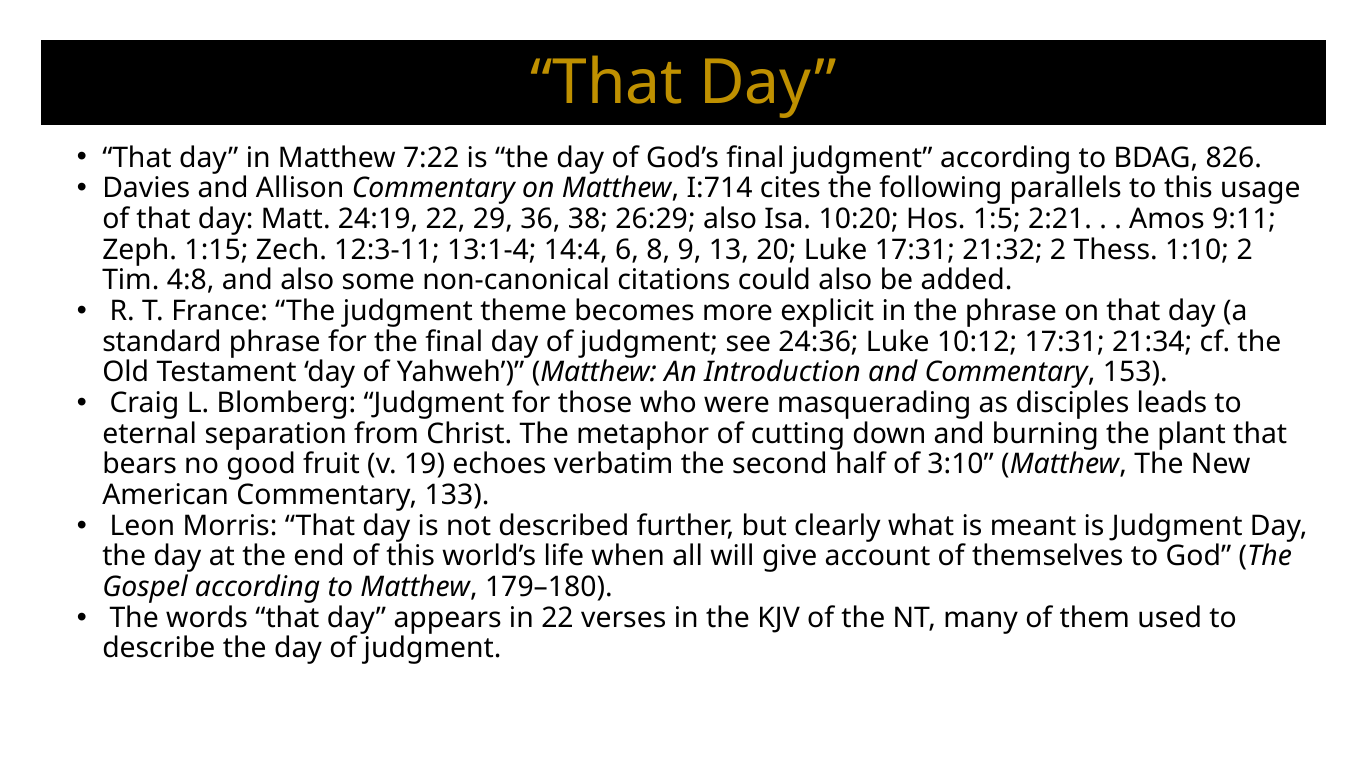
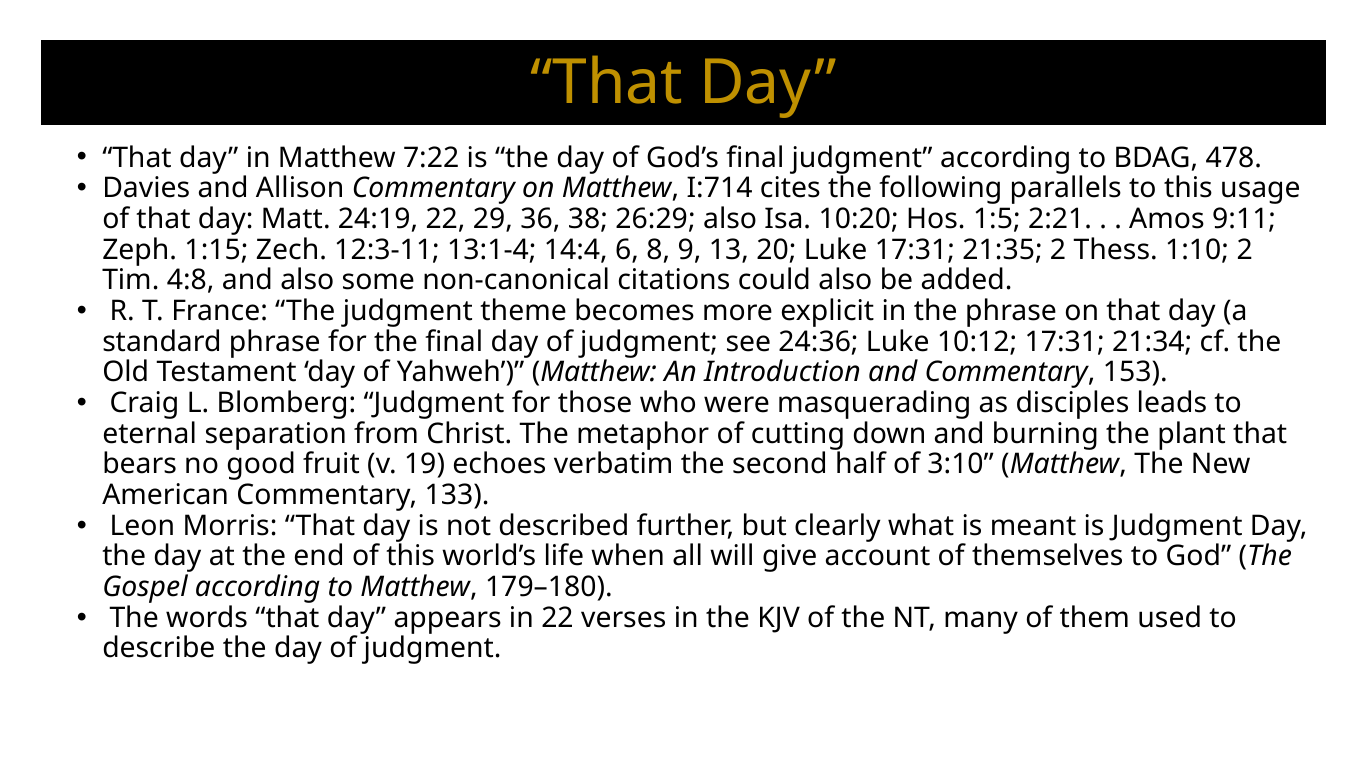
826: 826 -> 478
21:32: 21:32 -> 21:35
